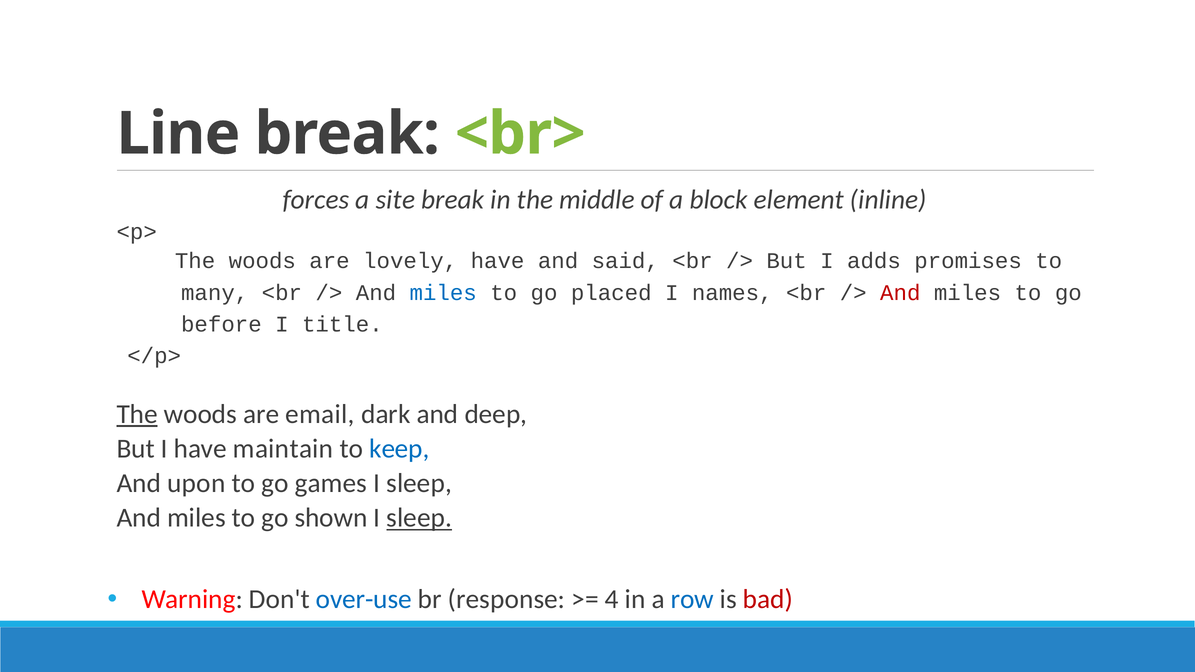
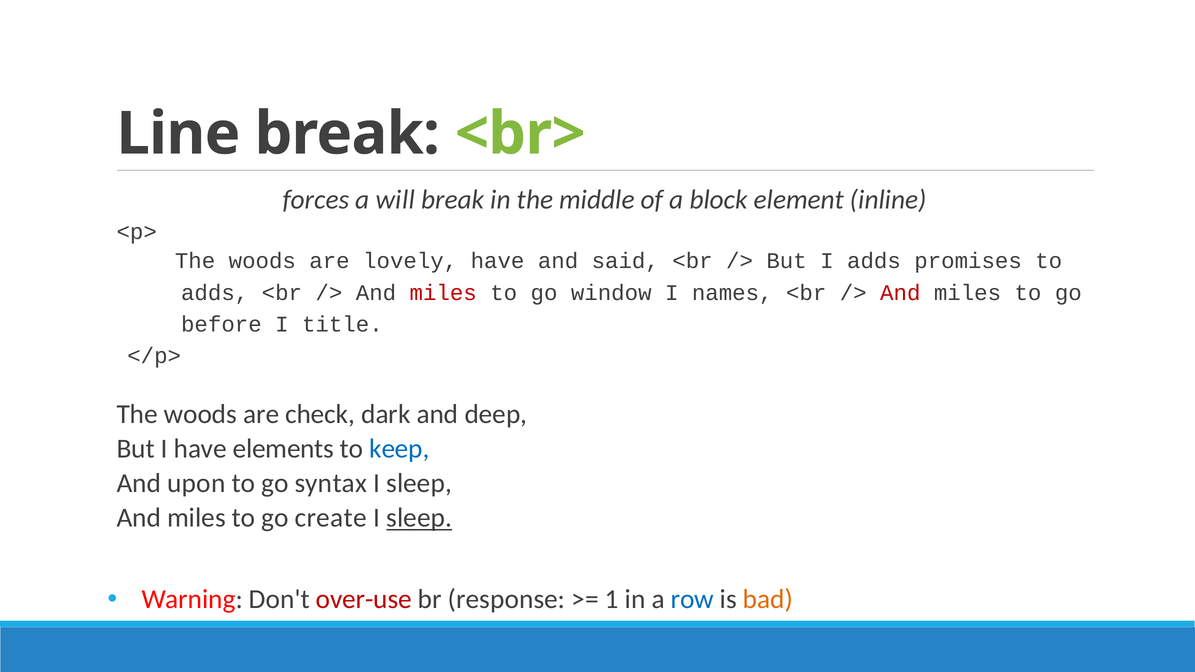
site: site -> will
many at (215, 293): many -> adds
miles at (443, 293) colour: blue -> red
placed: placed -> window
The at (137, 414) underline: present -> none
email: email -> check
maintain: maintain -> elements
games: games -> syntax
shown: shown -> create
over-use colour: blue -> red
4: 4 -> 1
bad colour: red -> orange
